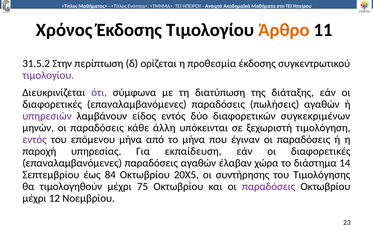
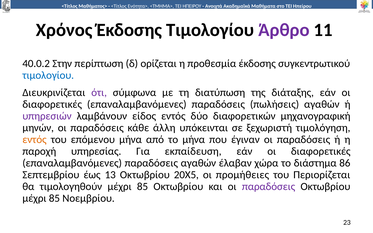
Άρθρο colour: orange -> purple
31.5.2: 31.5.2 -> 40.0.2
τιμολογίου at (48, 75) colour: purple -> blue
συγκεκριμένων: συγκεκριμένων -> μηχανογραφική
εντός at (34, 140) colour: purple -> orange
14: 14 -> 86
84: 84 -> 13
συντήρησης: συντήρησης -> προμήθειες
Τιμολόγησης: Τιμολόγησης -> Περιορίζεται
τιμολογηθούν μέχρι 75: 75 -> 85
12 at (54, 198): 12 -> 85
